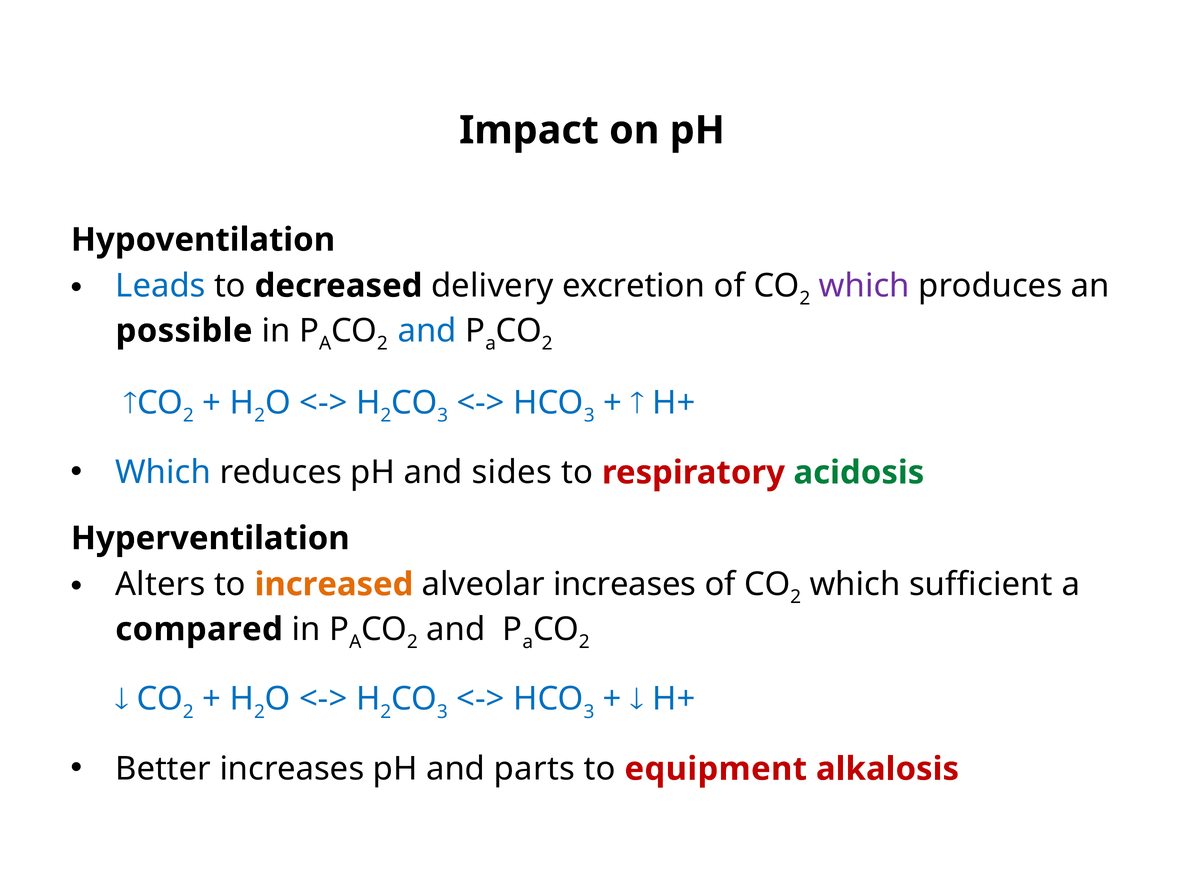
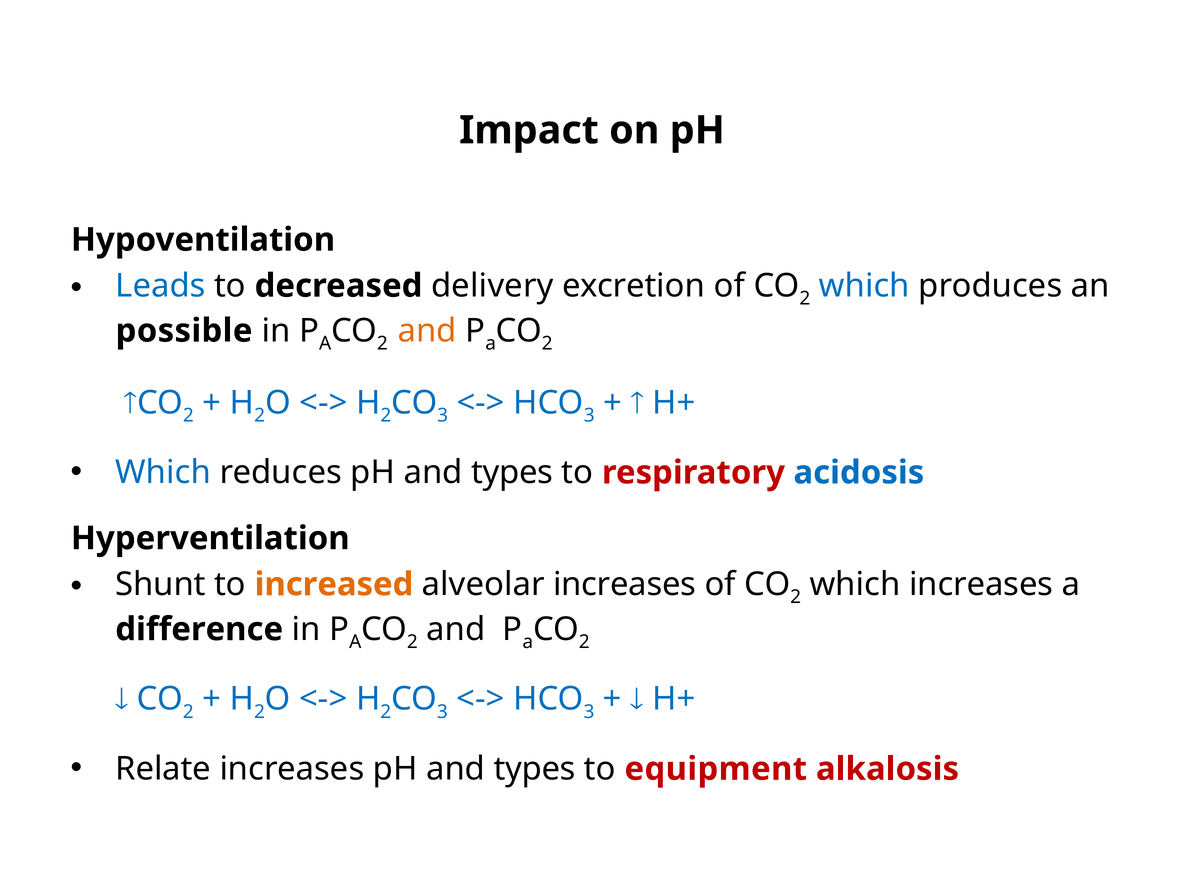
which at (864, 286) colour: purple -> blue
and at (427, 331) colour: blue -> orange
reduces pH and sides: sides -> types
acidosis colour: green -> blue
Alters: Alters -> Shunt
which sufficient: sufficient -> increases
compared: compared -> difference
Better: Better -> Relate
increases pH and parts: parts -> types
